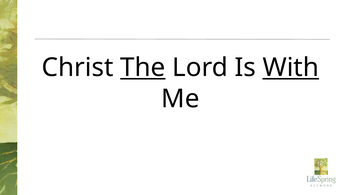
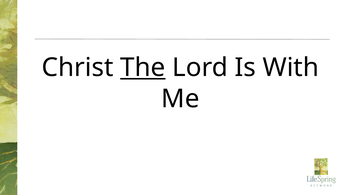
With underline: present -> none
